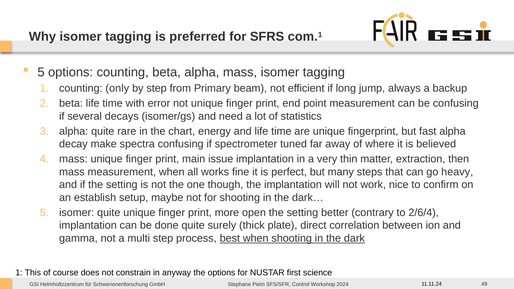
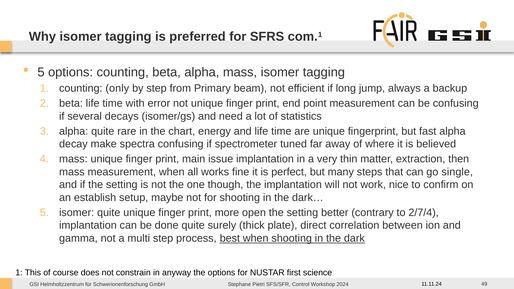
heavy: heavy -> single
2/6/4: 2/6/4 -> 2/7/4
